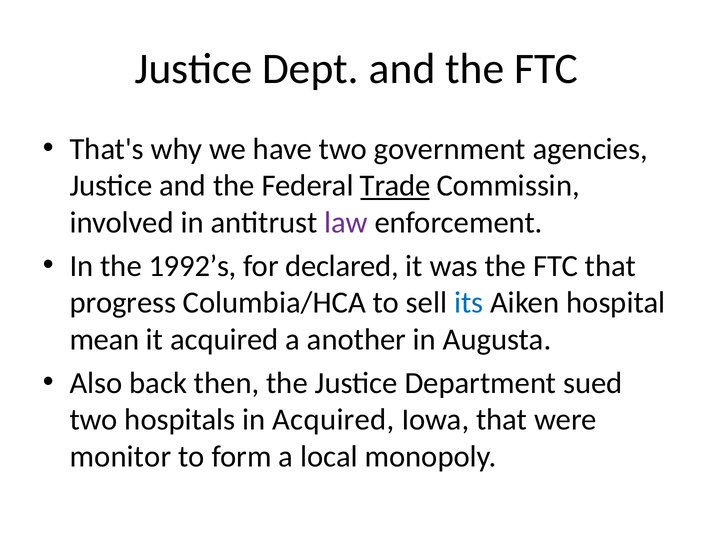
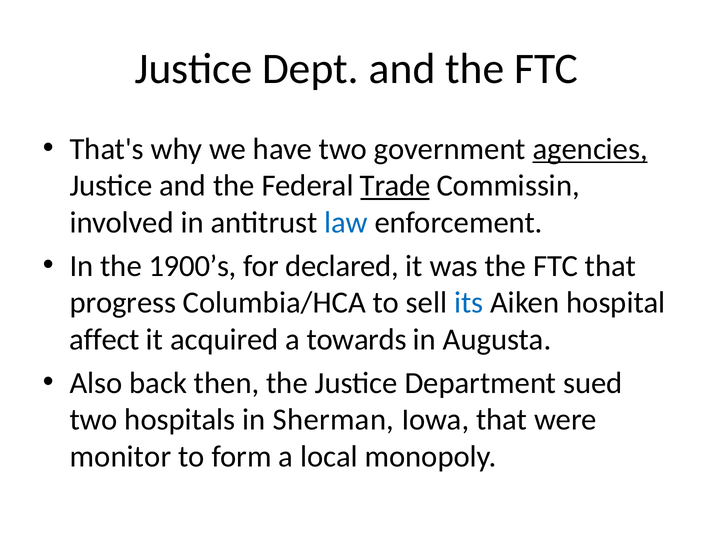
agencies underline: none -> present
law colour: purple -> blue
1992’s: 1992’s -> 1900’s
mean: mean -> affect
another: another -> towards
in Acquired: Acquired -> Sherman
